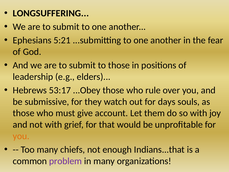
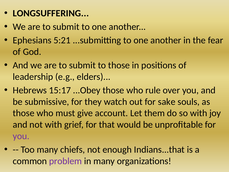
53:17: 53:17 -> 15:17
days: days -> sake
you at (21, 136) colour: orange -> purple
